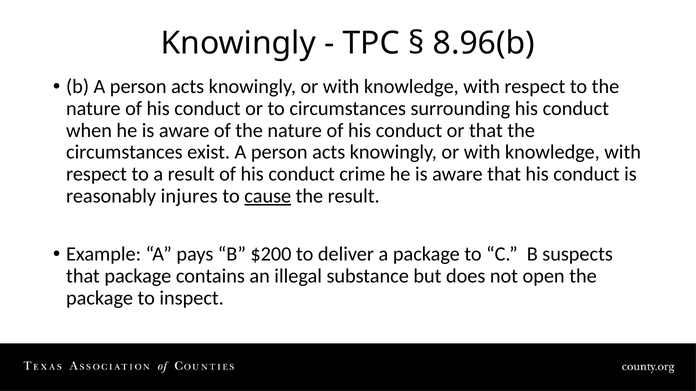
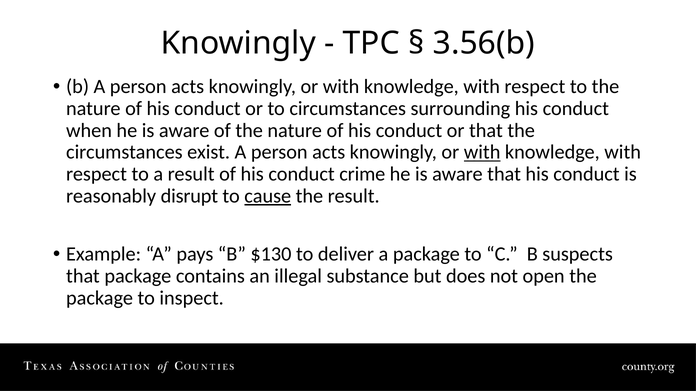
8.96(b: 8.96(b -> 3.56(b
with at (482, 152) underline: none -> present
injures: injures -> disrupt
$200: $200 -> $130
